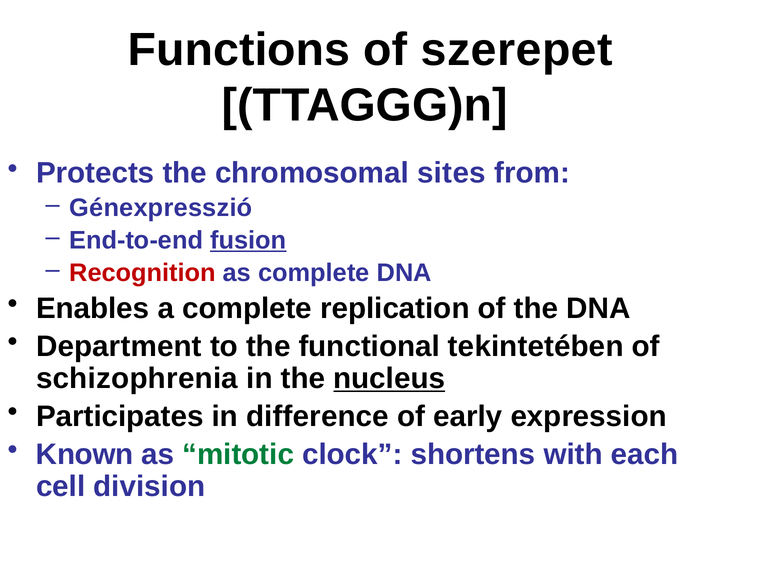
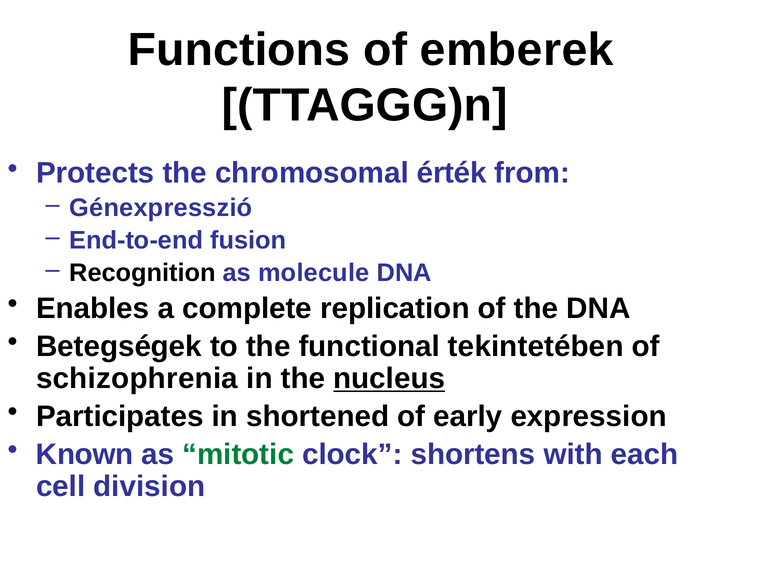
szerepet: szerepet -> emberek
sites: sites -> érték
fusion underline: present -> none
Recognition colour: red -> black
as complete: complete -> molecule
Department: Department -> Betegségek
difference: difference -> shortened
